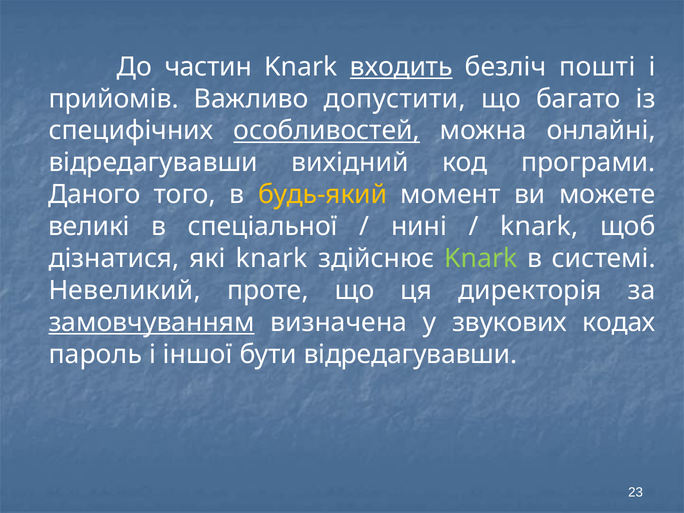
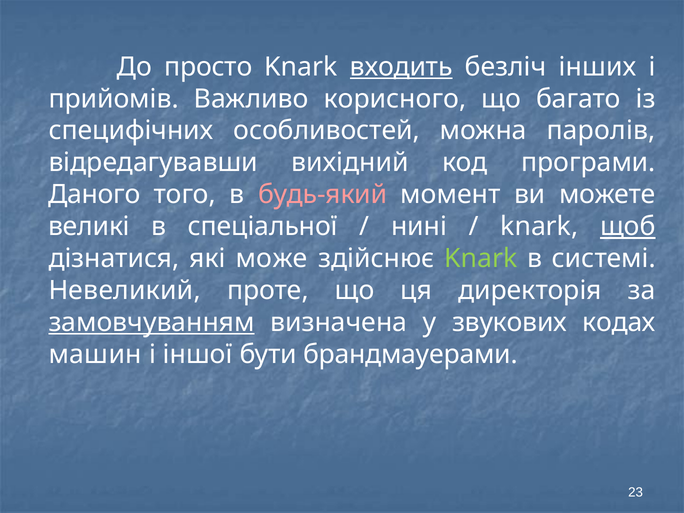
частин: частин -> просто
пошті: пошті -> інших
допустити: допустити -> корисного
особливостей underline: present -> none
онлайні: онлайні -> паролів
будь-який colour: yellow -> pink
щоб underline: none -> present
які knark: knark -> може
пароль: пароль -> машин
бути відредагувавши: відредагувавши -> брандмауерами
